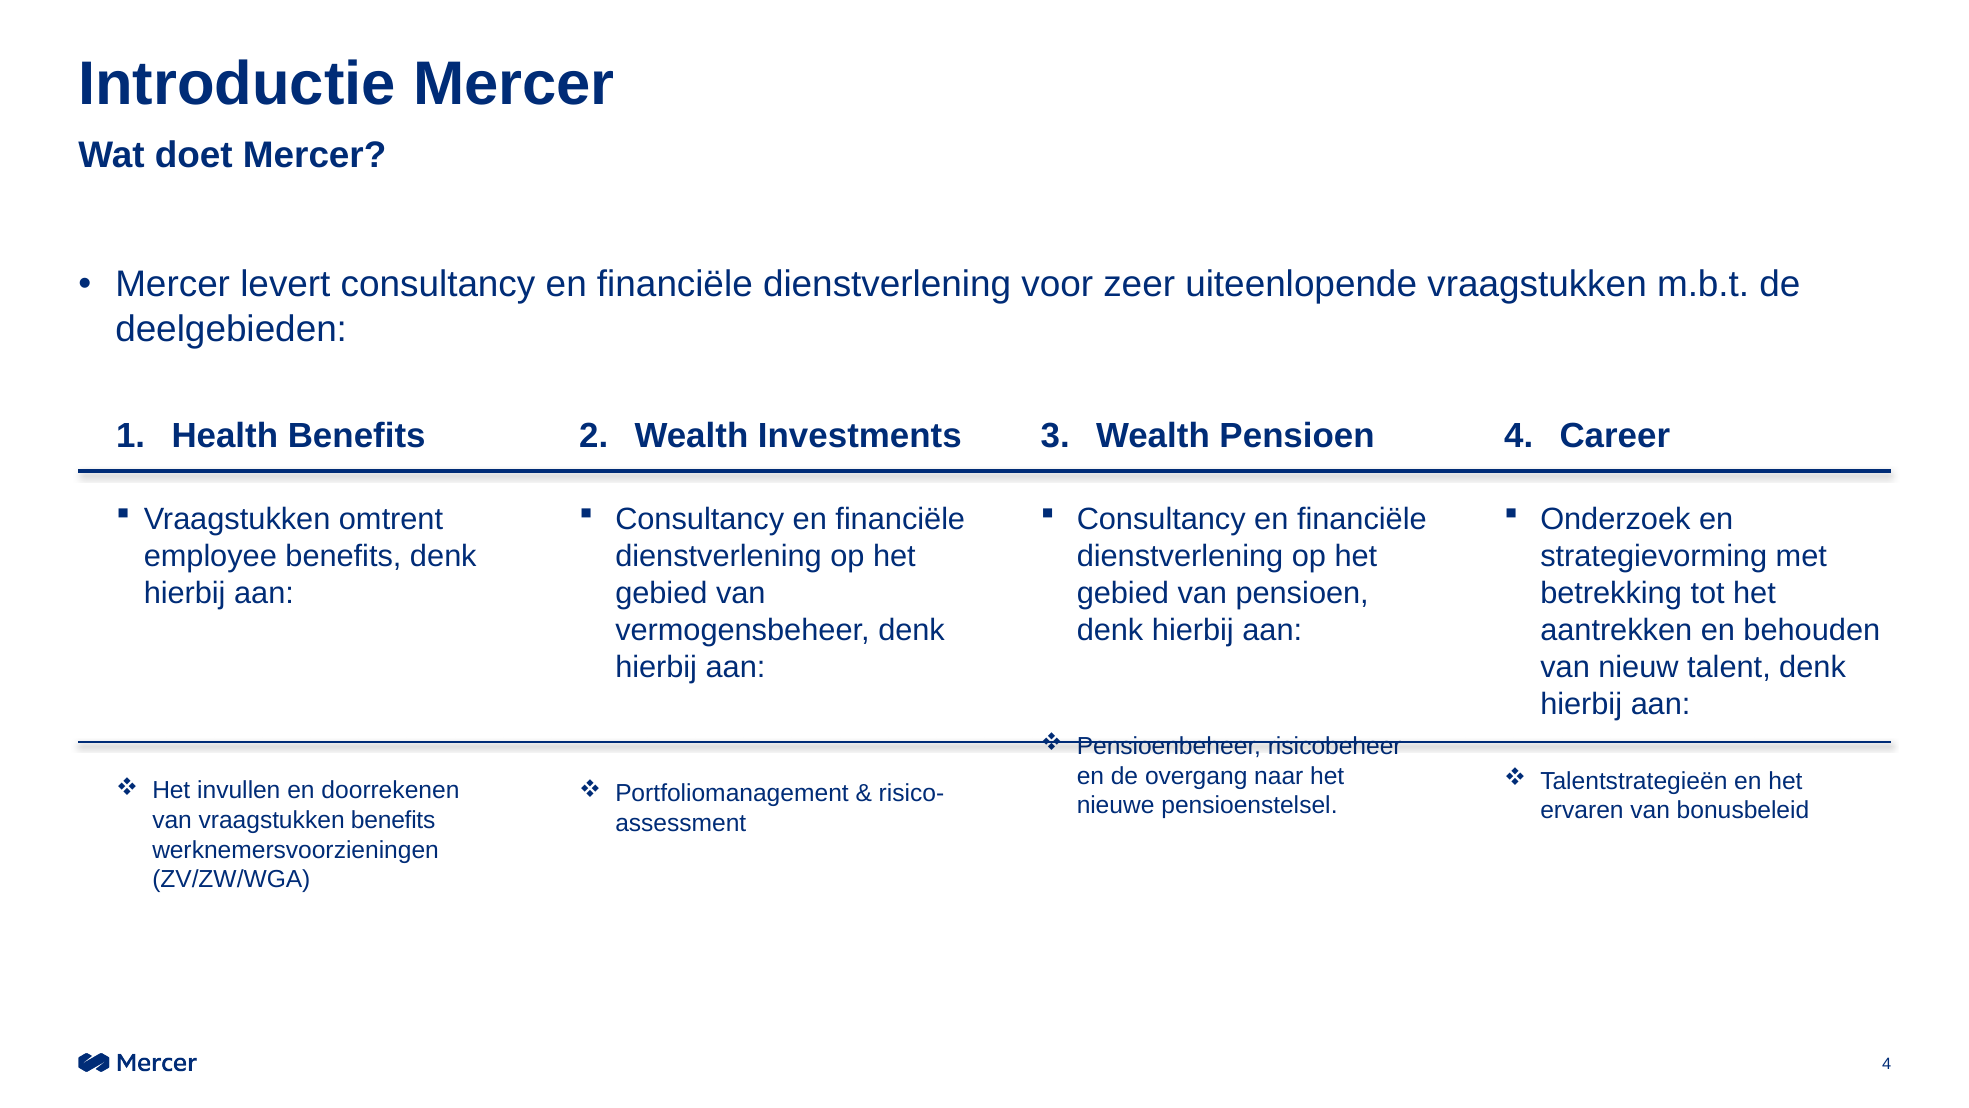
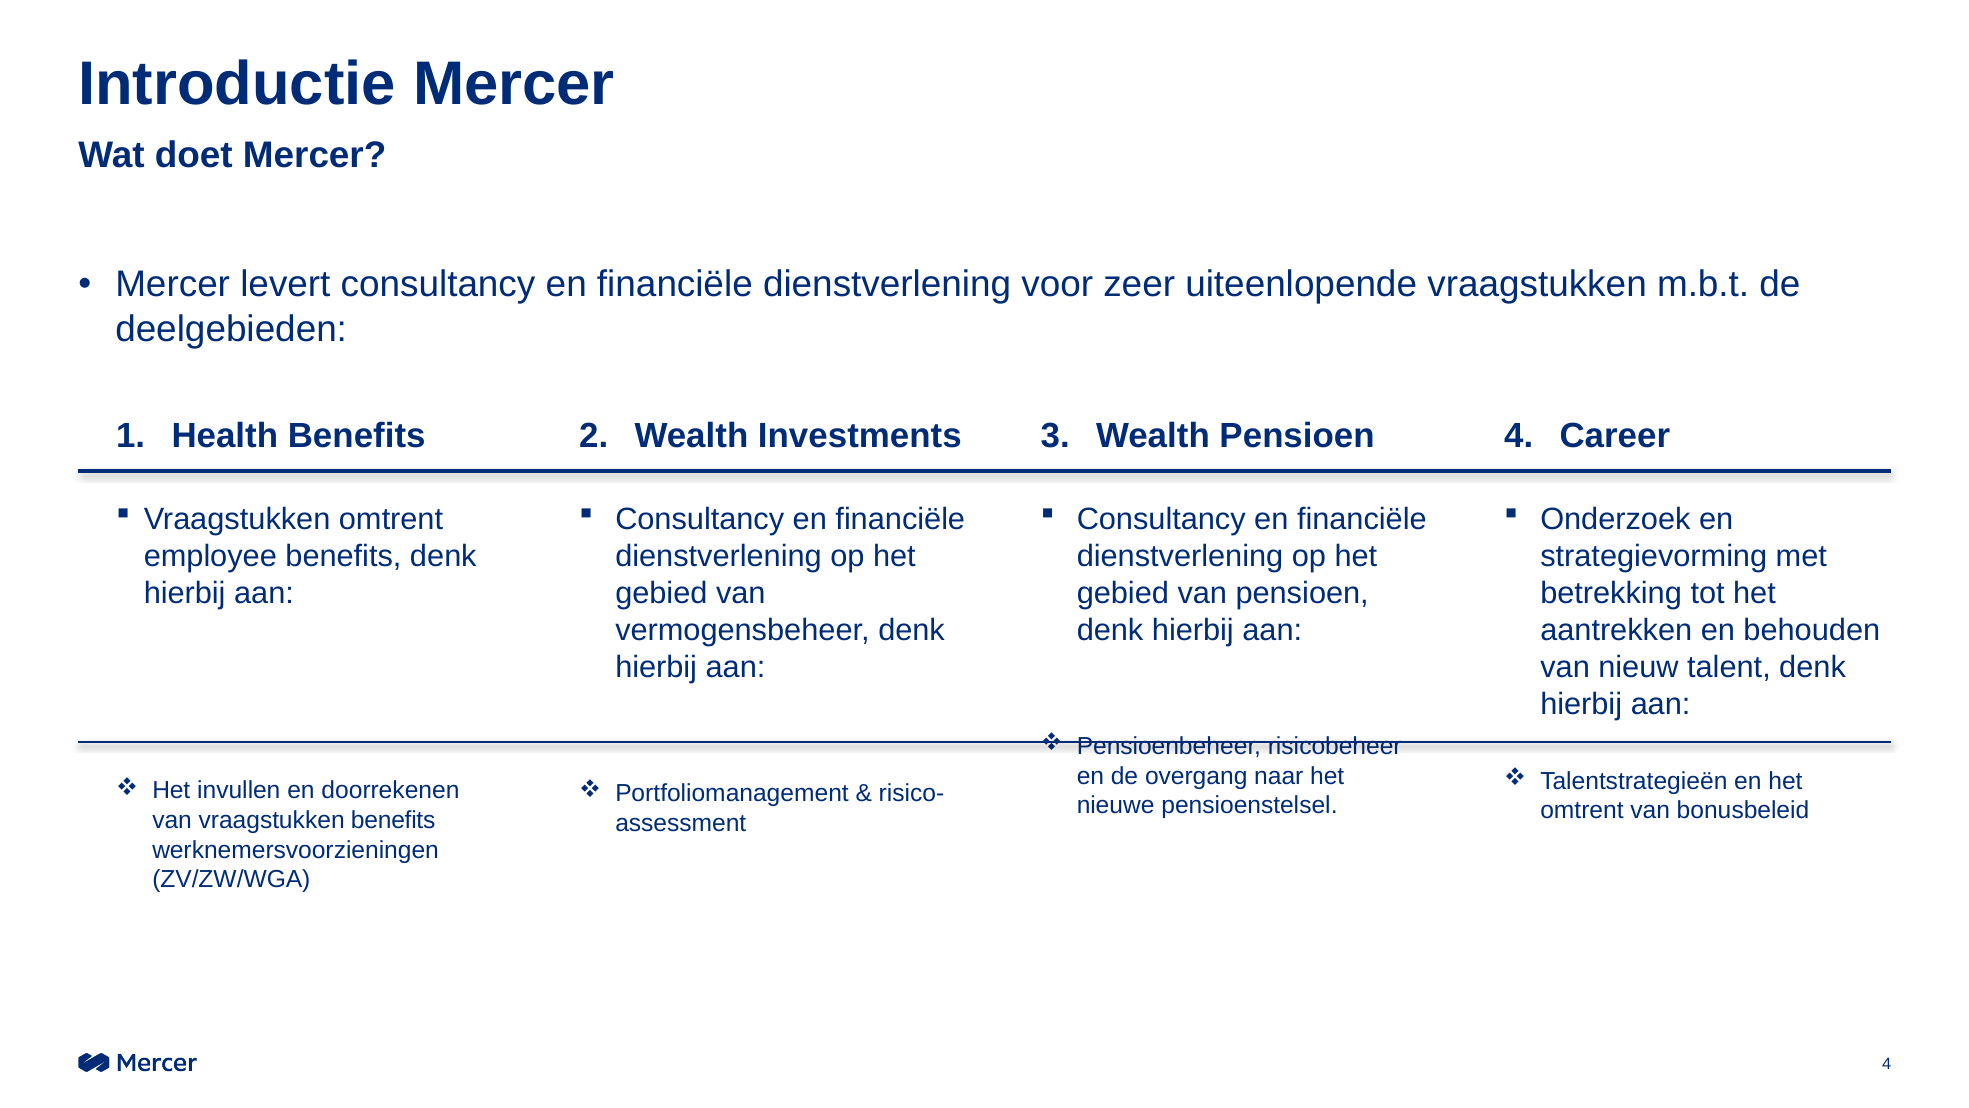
ervaren at (1582, 810): ervaren -> omtrent
